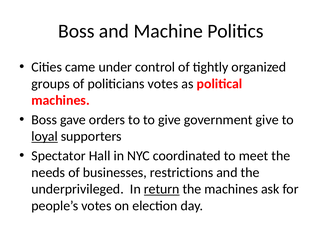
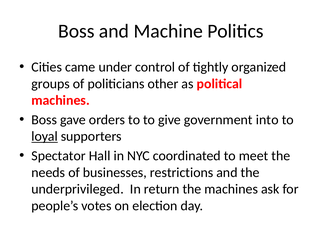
politicians votes: votes -> other
government give: give -> into
return underline: present -> none
